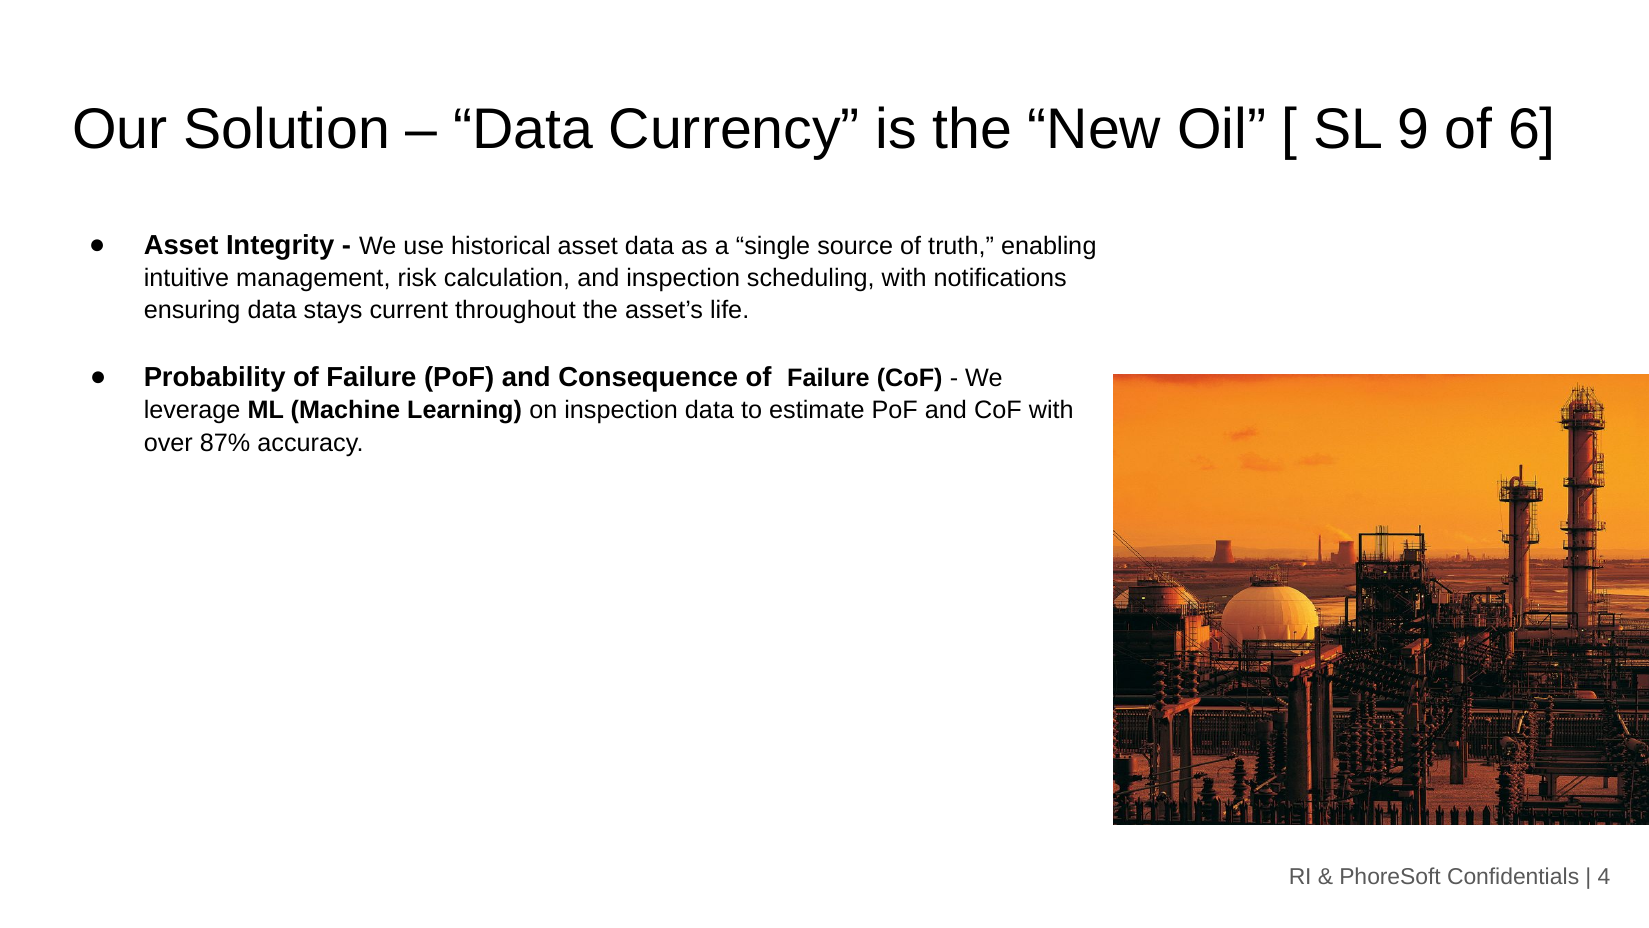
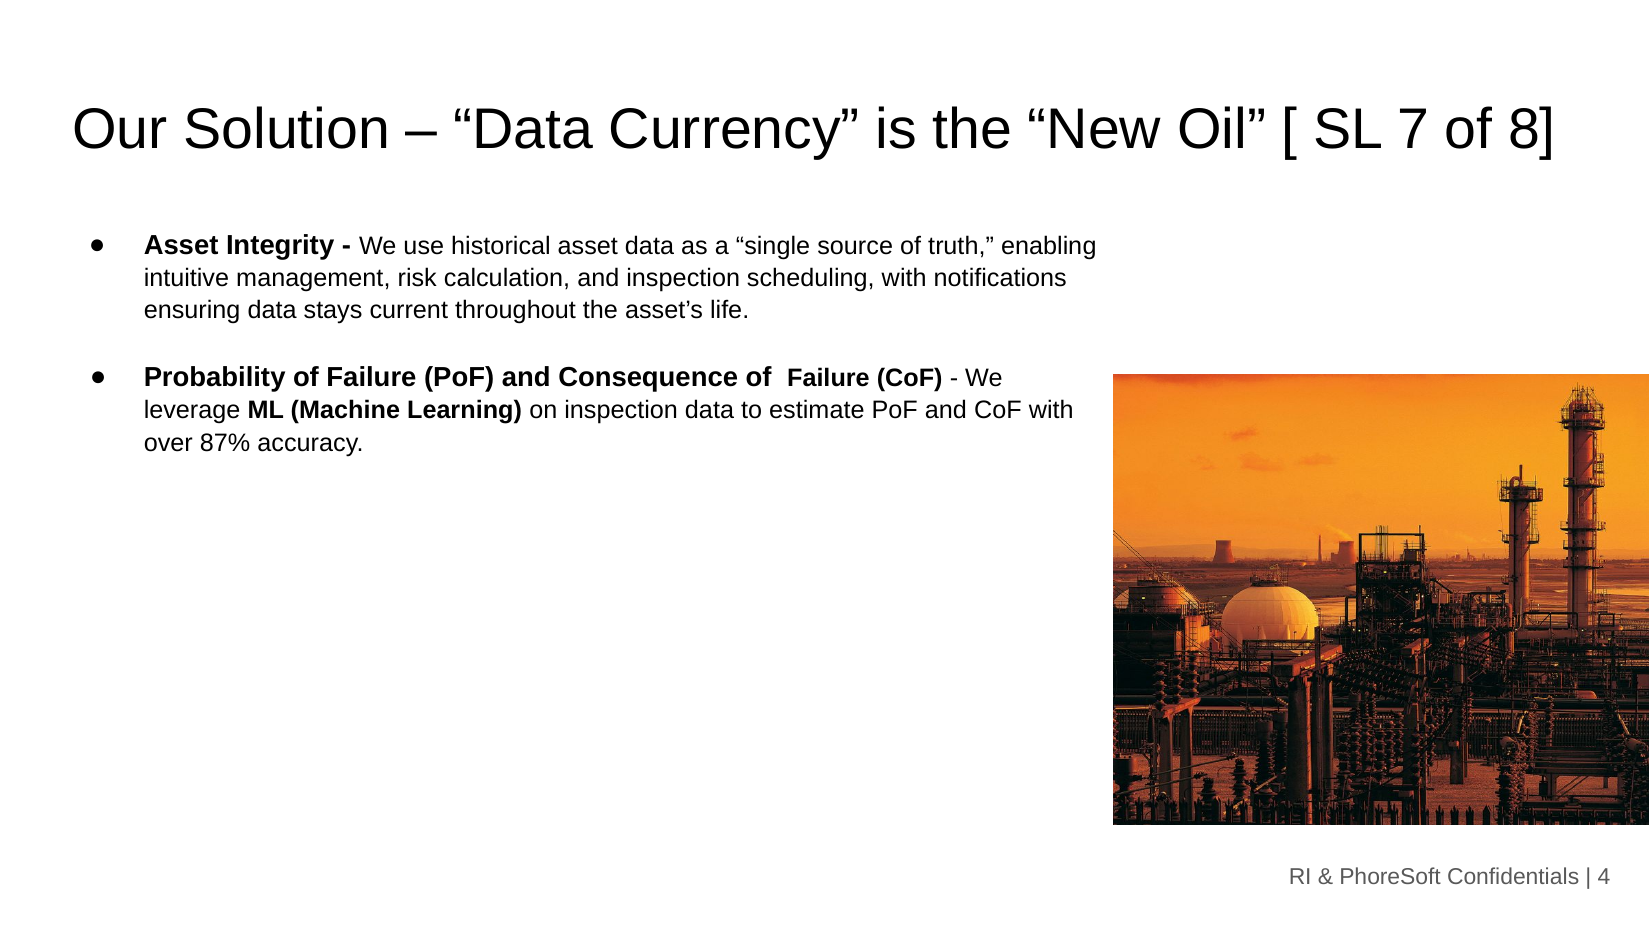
9: 9 -> 7
6: 6 -> 8
